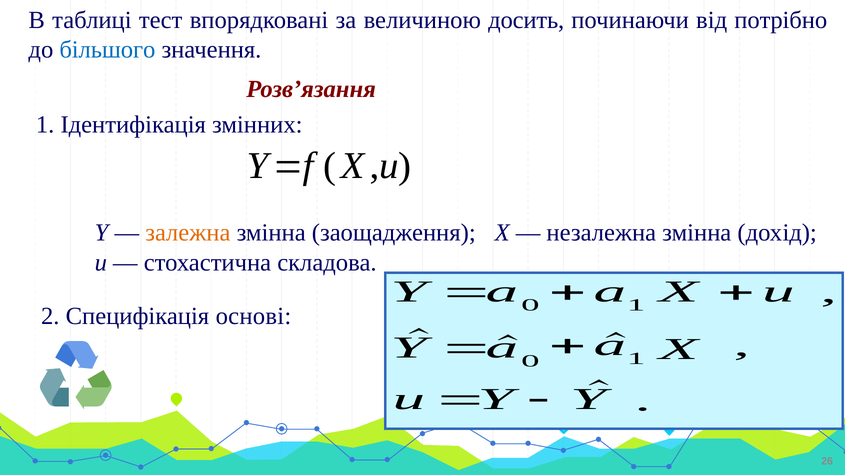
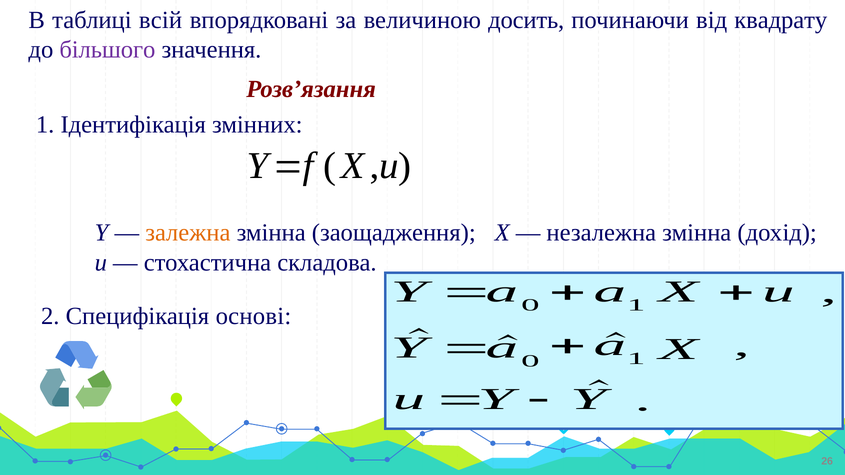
тест: тест -> всій
потрібно: потрібно -> квадрату
більшого colour: blue -> purple
